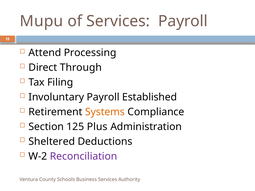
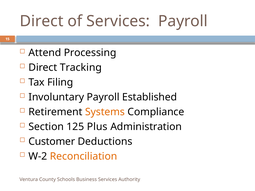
Mupu at (41, 21): Mupu -> Direct
Through: Through -> Tracking
Sheltered: Sheltered -> Customer
Reconciliation colour: purple -> orange
